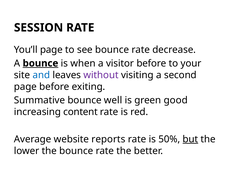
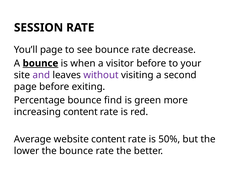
and colour: blue -> purple
Summative: Summative -> Percentage
well: well -> find
good: good -> more
website reports: reports -> content
but underline: present -> none
